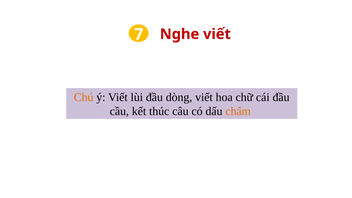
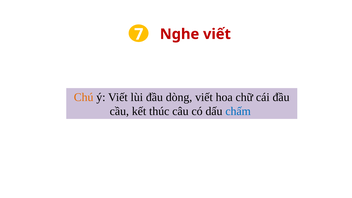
chấm colour: orange -> blue
